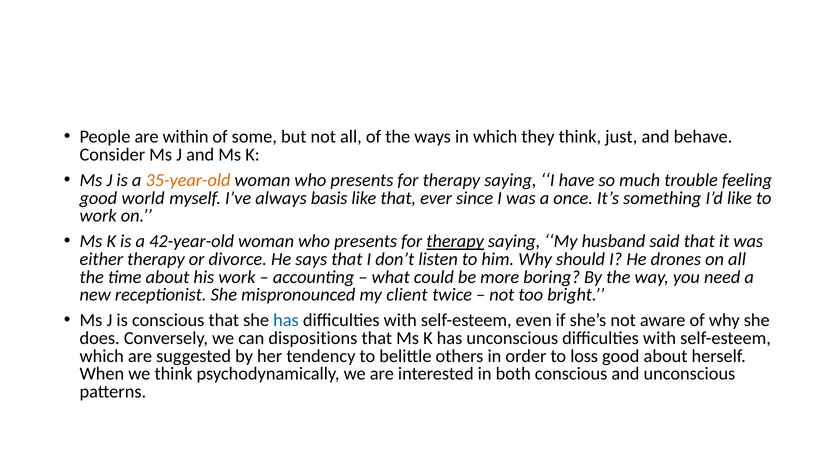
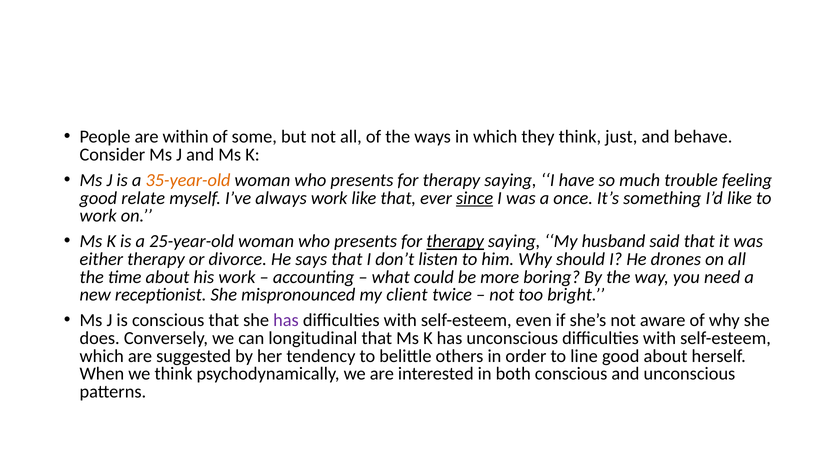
world: world -> relate
always basis: basis -> work
since underline: none -> present
42-year-old: 42-year-old -> 25-year-old
has at (286, 321) colour: blue -> purple
dispositions: dispositions -> longitudinal
loss: loss -> line
